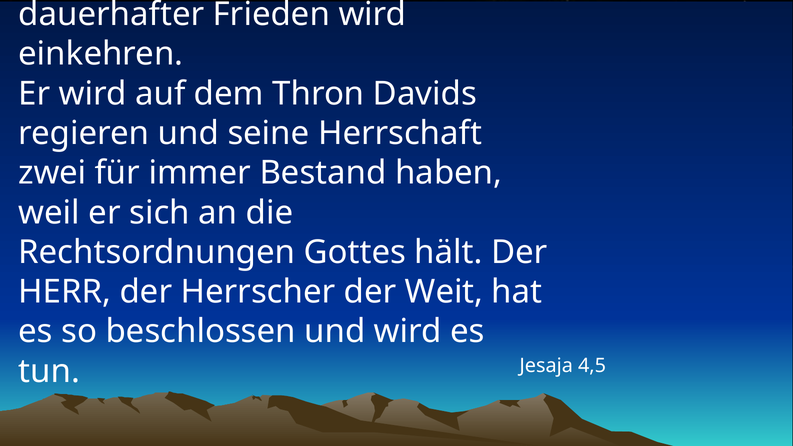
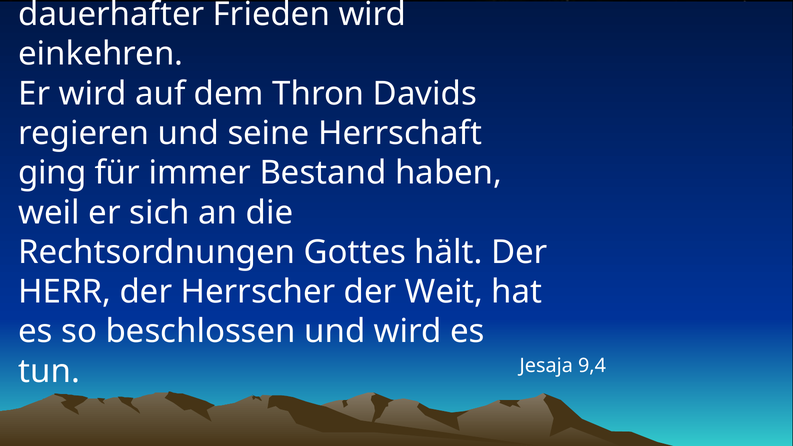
zwei: zwei -> ging
4,5: 4,5 -> 9,4
